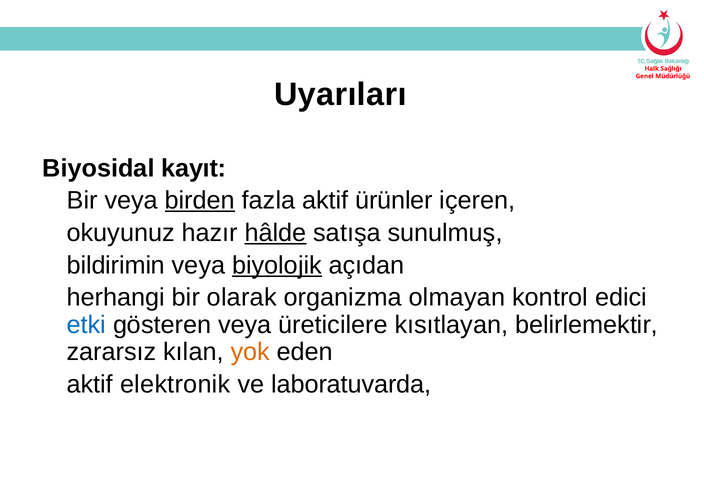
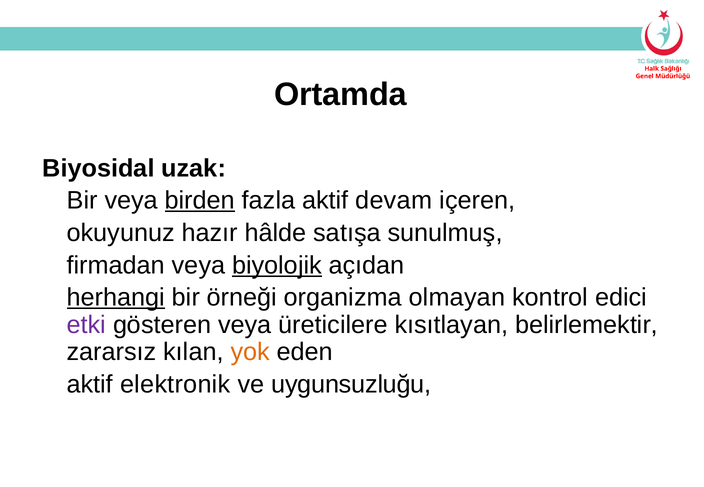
Uyarıları: Uyarıları -> Ortamda
kayıt: kayıt -> uzak
ürünler: ürünler -> devam
hâlde underline: present -> none
bildirimin: bildirimin -> firmadan
herhangi underline: none -> present
olarak: olarak -> örneği
etki colour: blue -> purple
laboratuvarda: laboratuvarda -> uygunsuzluğu
